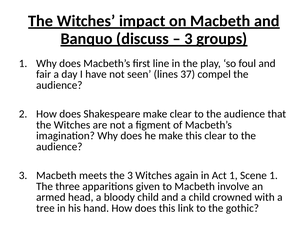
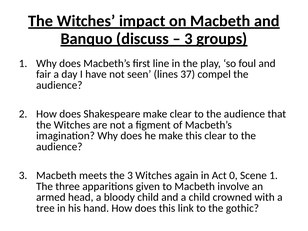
Act 1: 1 -> 0
